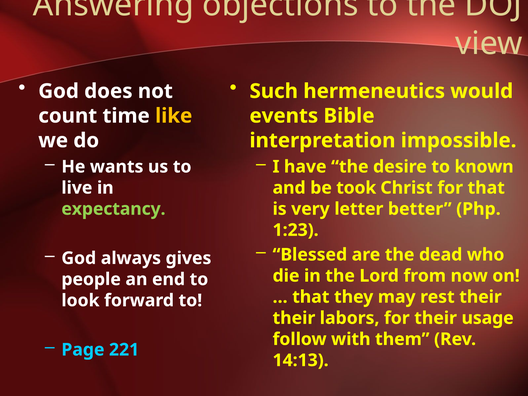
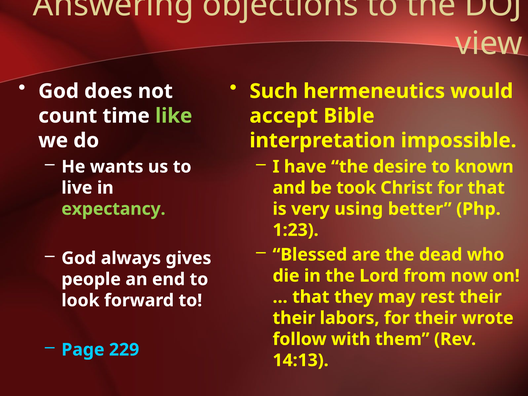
like colour: yellow -> light green
events: events -> accept
letter: letter -> using
usage: usage -> wrote
221: 221 -> 229
